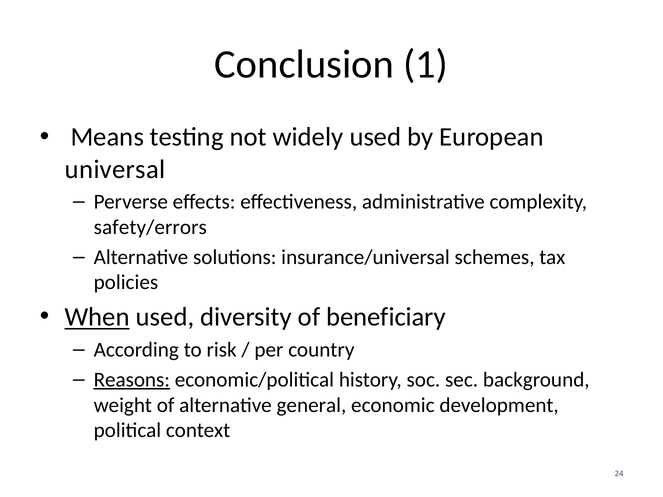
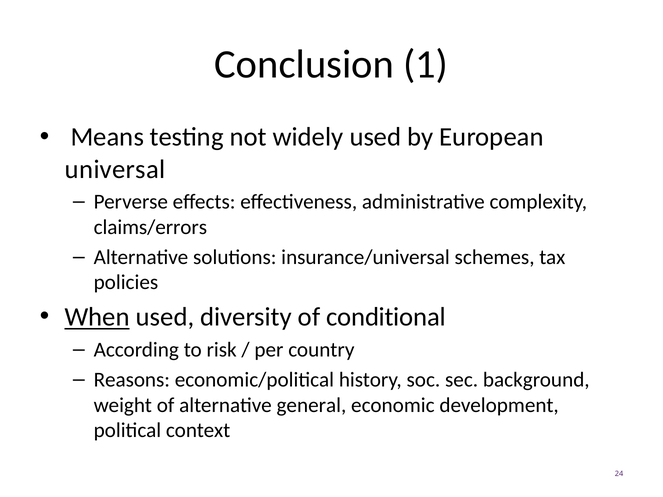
safety/errors: safety/errors -> claims/errors
beneficiary: beneficiary -> conditional
Reasons underline: present -> none
